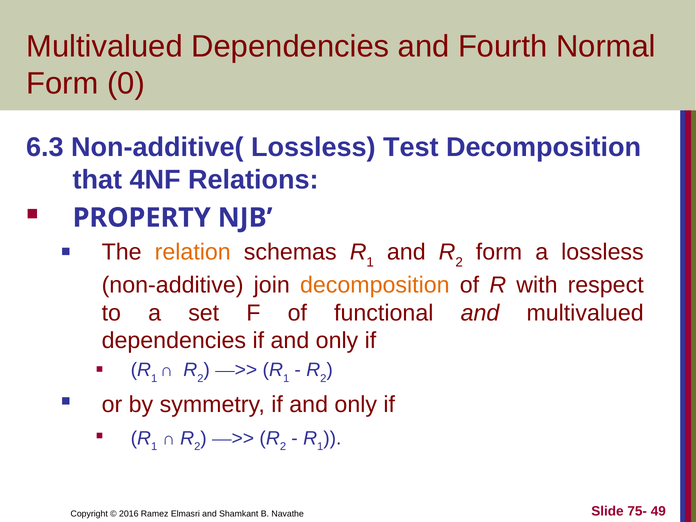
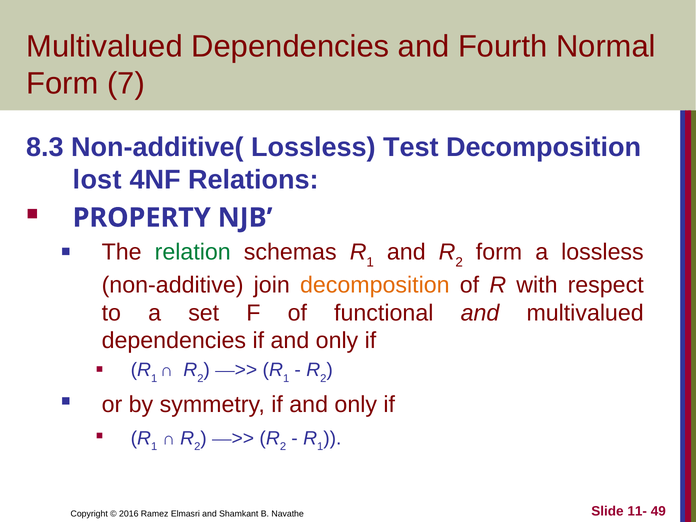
0: 0 -> 7
6.3: 6.3 -> 8.3
that: that -> lost
relation colour: orange -> green
75-: 75- -> 11-
